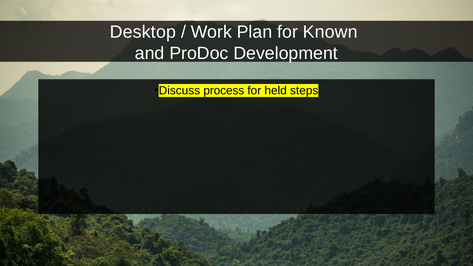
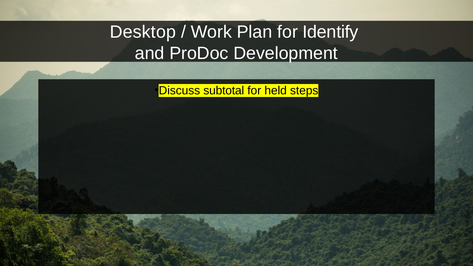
Known: Known -> Identify
process: process -> subtotal
